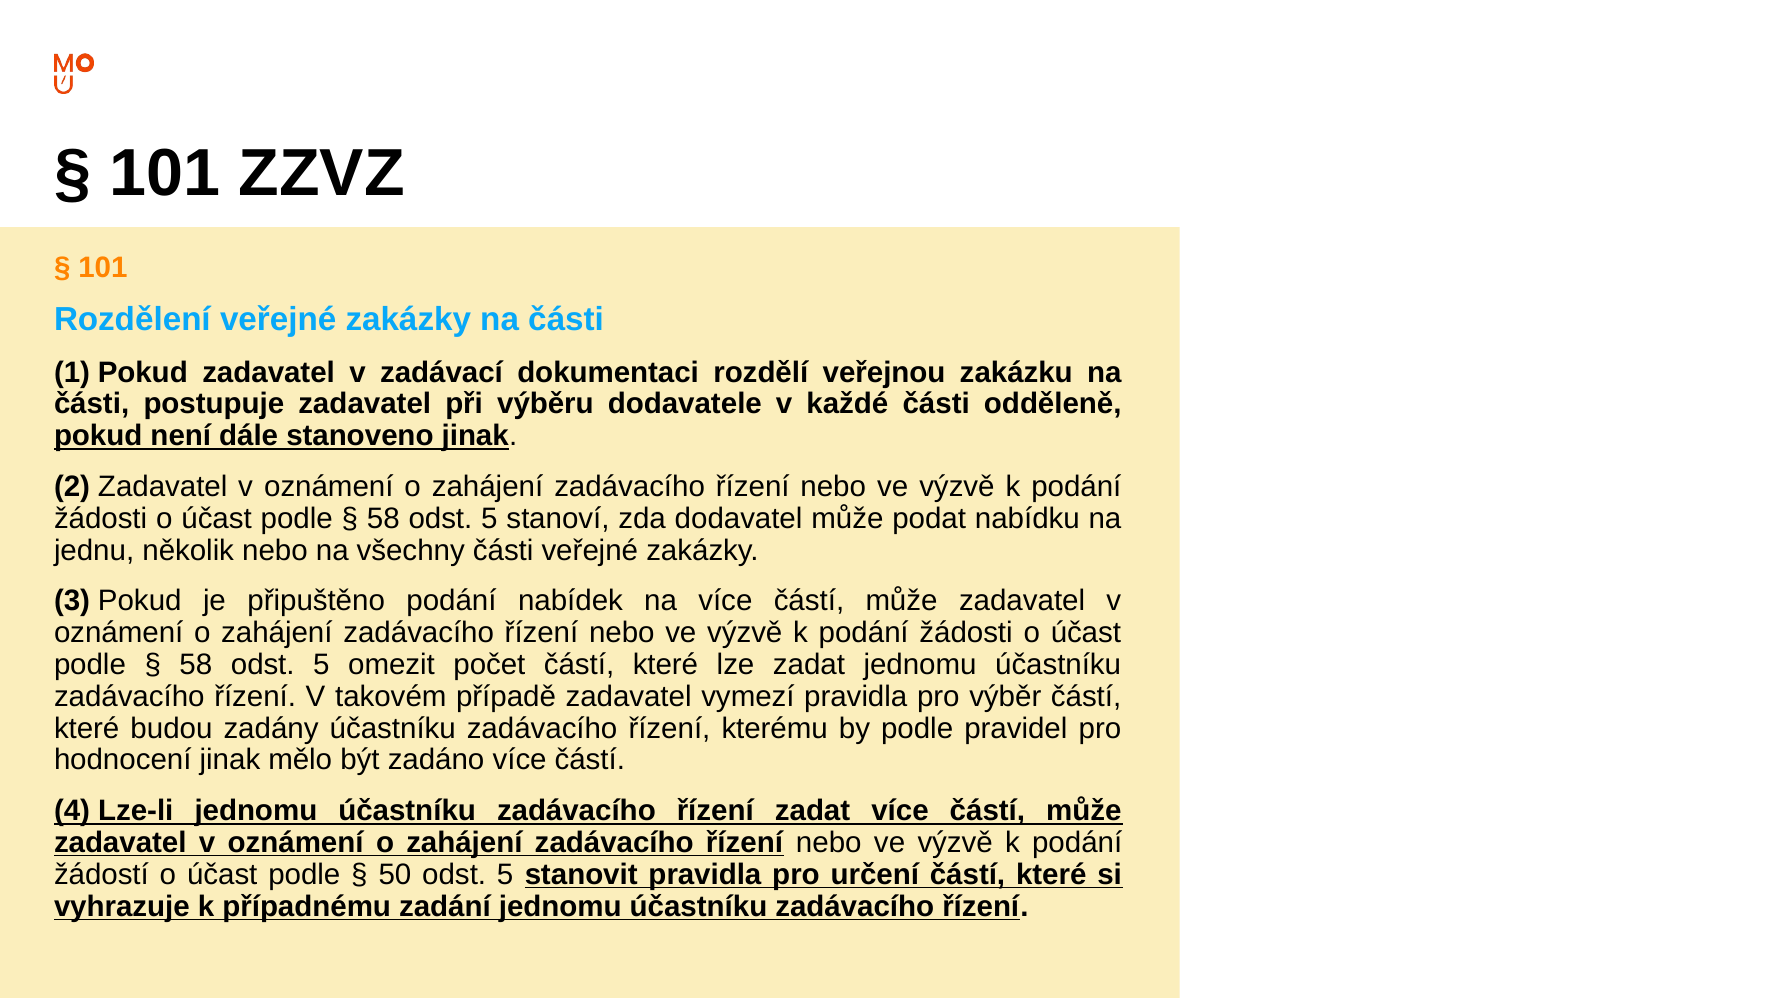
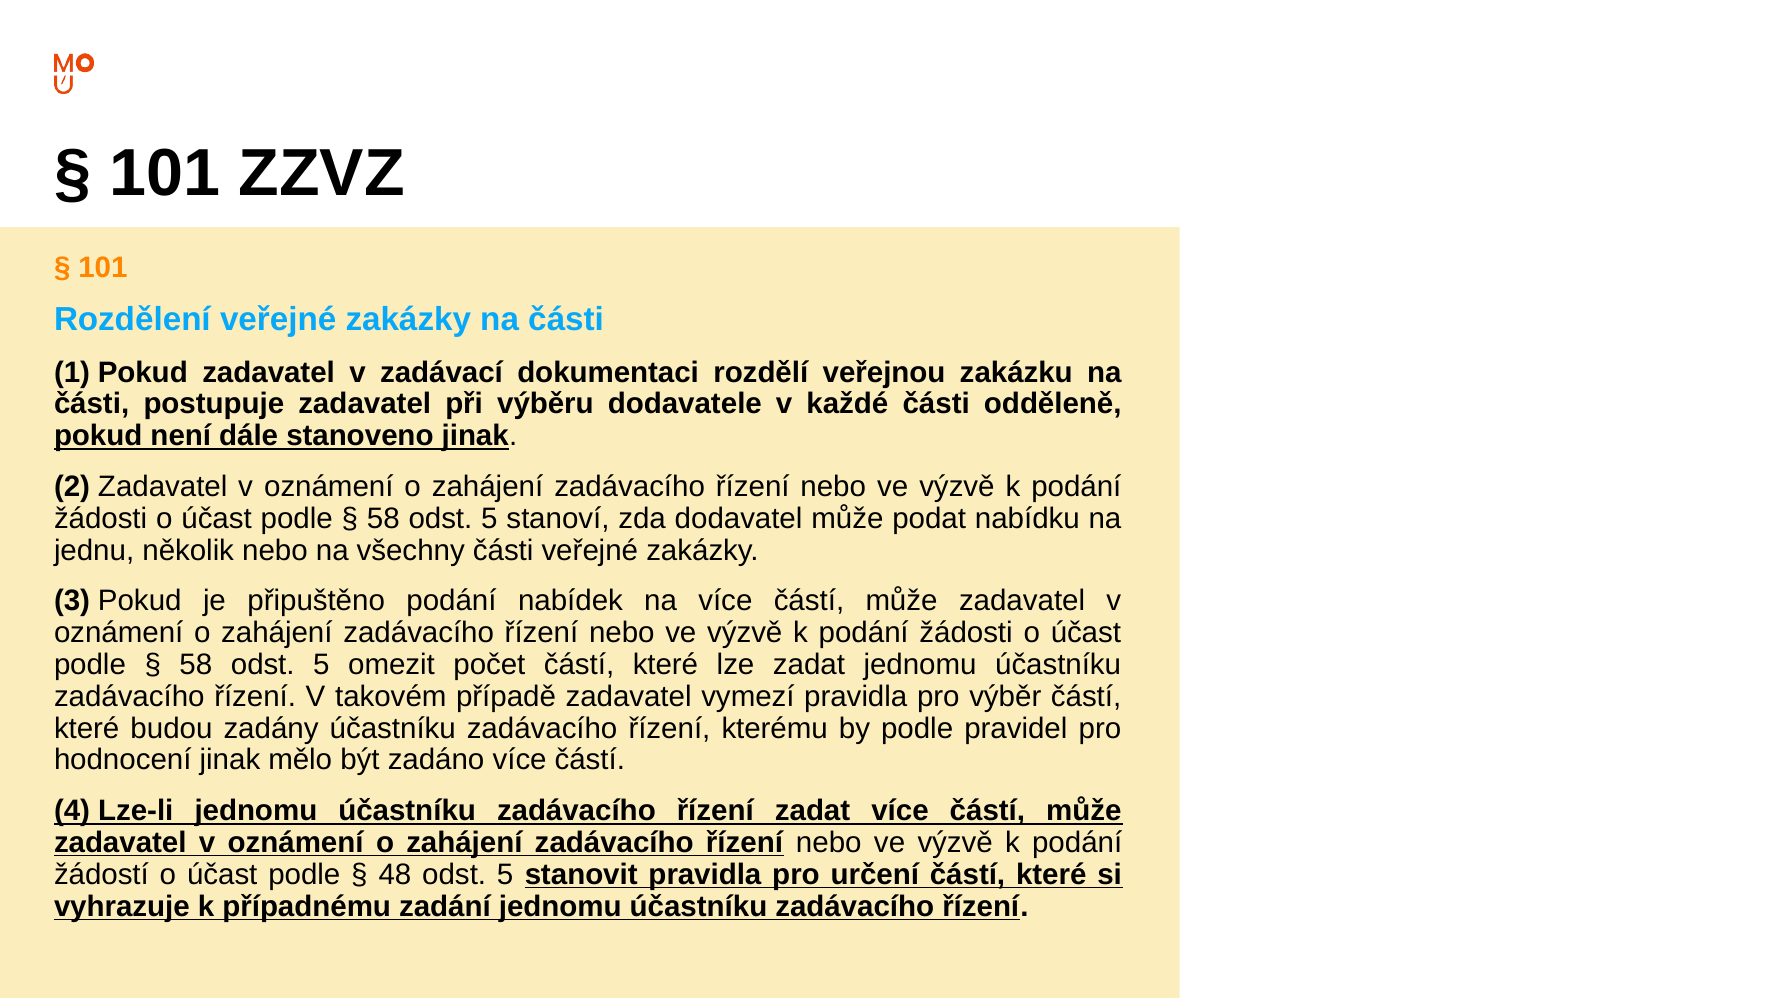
50: 50 -> 48
